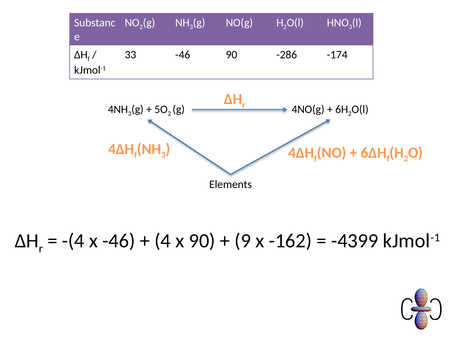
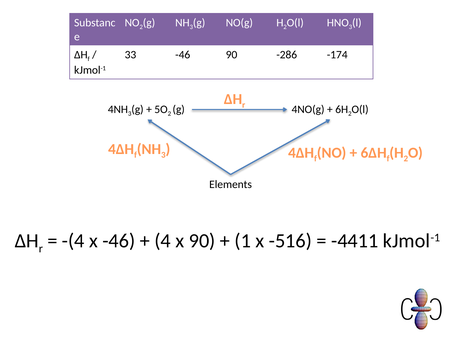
9: 9 -> 1
-162: -162 -> -516
-4399: -4399 -> -4411
